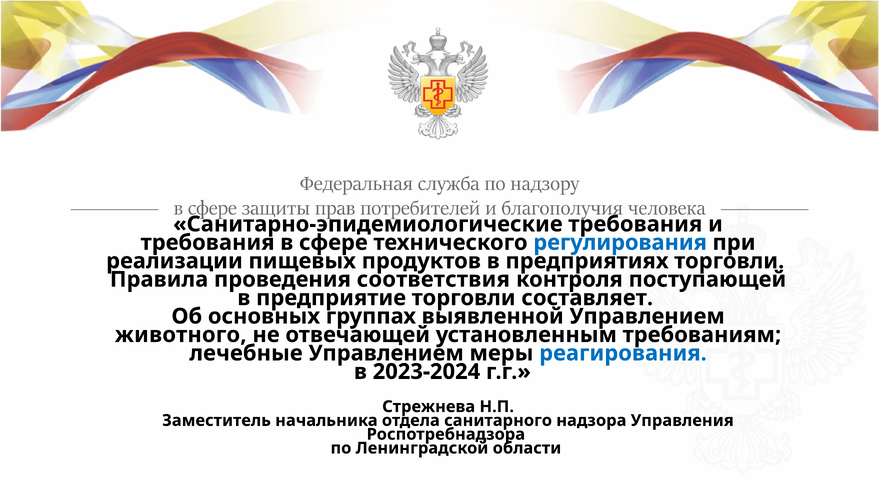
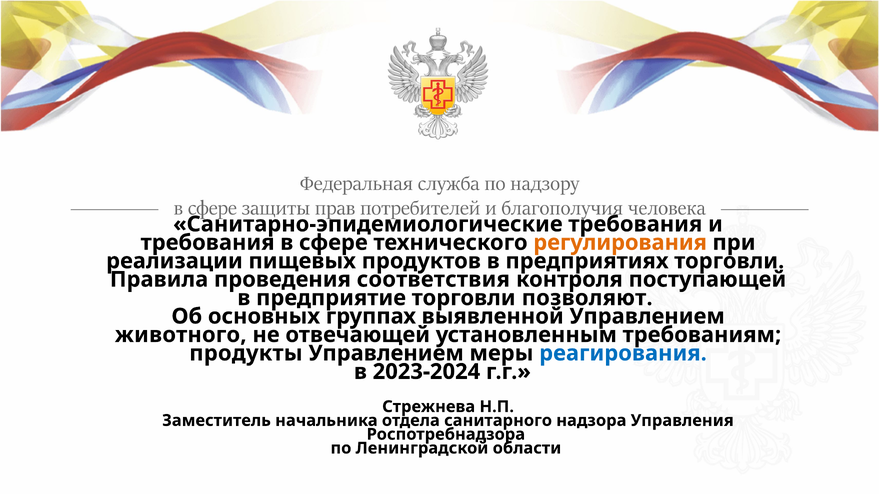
регулирования colour: blue -> orange
составляет: составляет -> позволяют
лечебные: лечебные -> продукты
